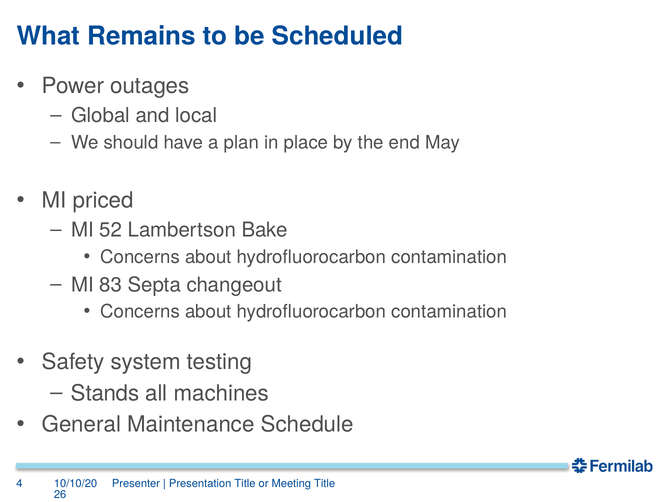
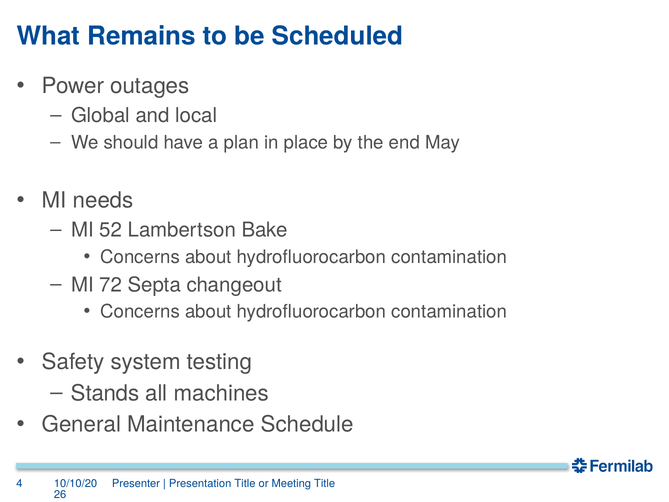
priced: priced -> needs
83: 83 -> 72
